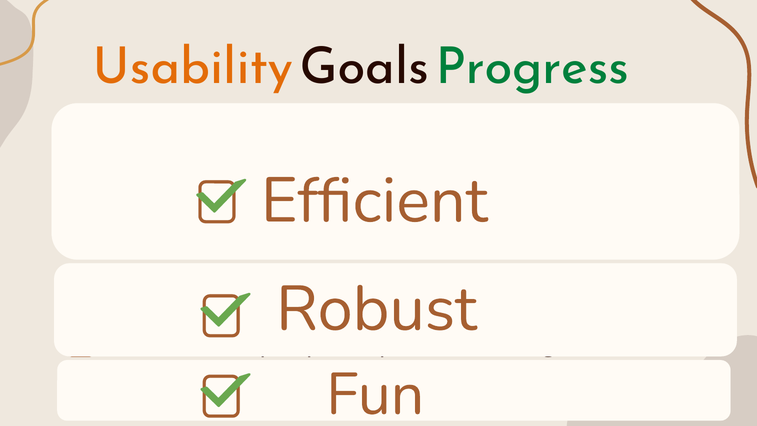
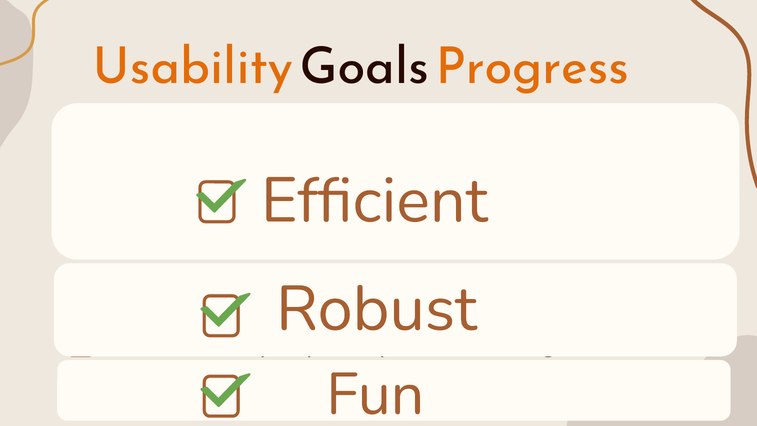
Progress colour: green -> orange
